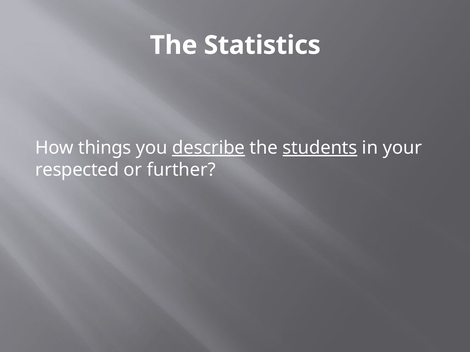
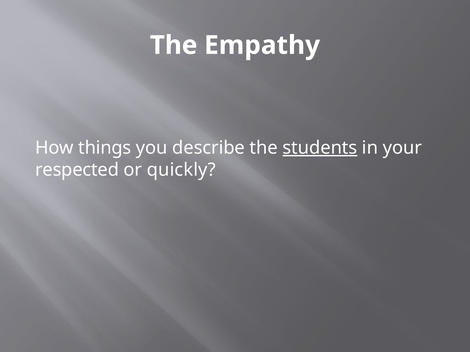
Statistics: Statistics -> Empathy
describe underline: present -> none
further: further -> quickly
